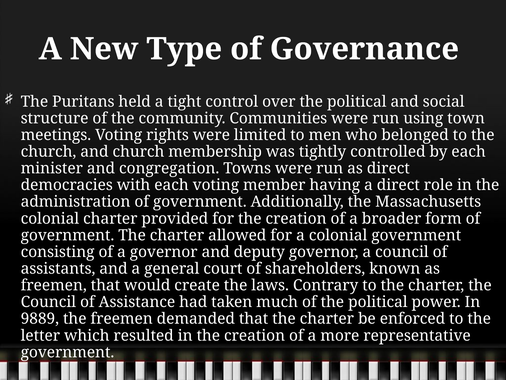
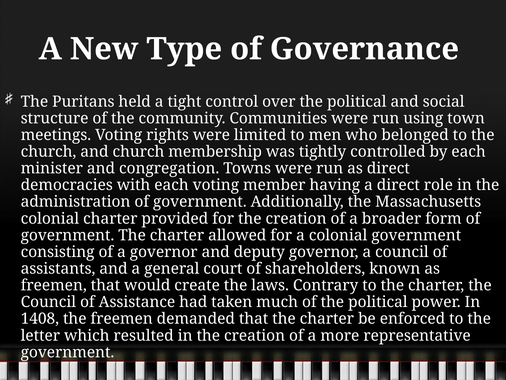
9889: 9889 -> 1408
